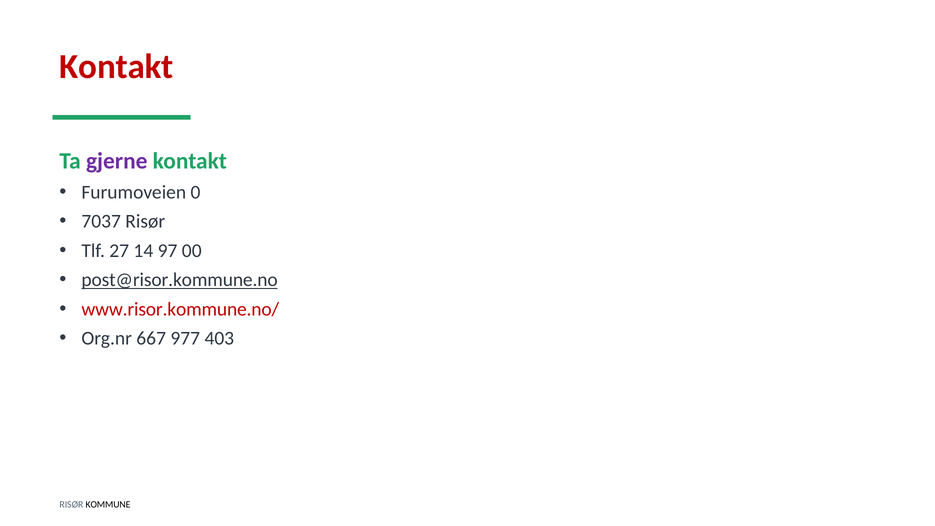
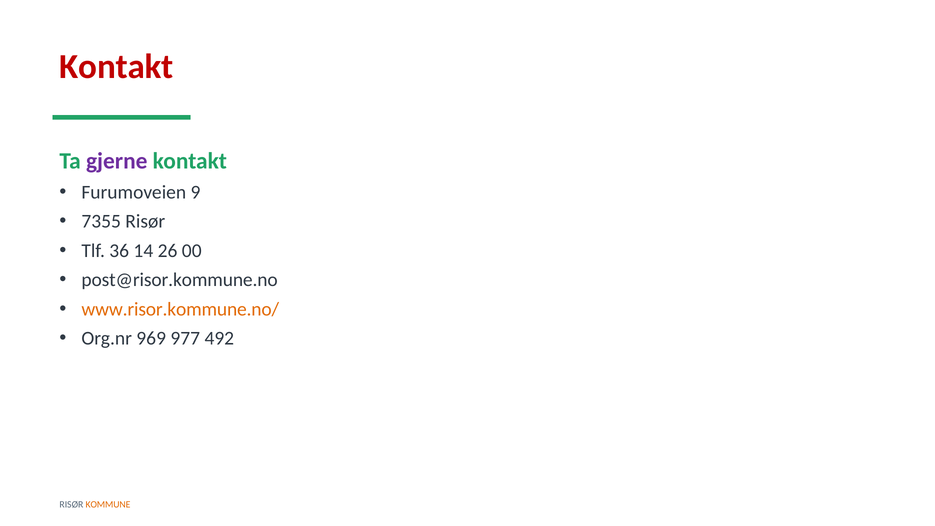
0: 0 -> 9
7037: 7037 -> 7355
27: 27 -> 36
97: 97 -> 26
post@risor.kommune.no underline: present -> none
www.risor.kommune.no/ colour: red -> orange
667: 667 -> 969
403: 403 -> 492
KOMMUNE colour: black -> orange
